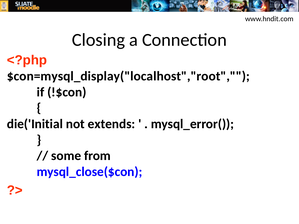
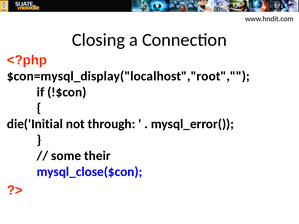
extends: extends -> through
from: from -> their
